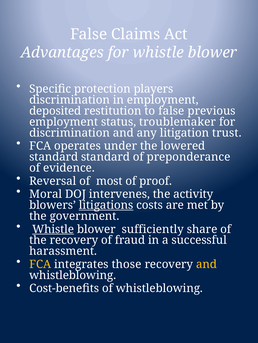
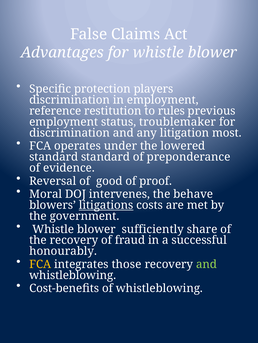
deposited: deposited -> reference
to false: false -> rules
trust: trust -> most
most: most -> good
activity: activity -> behave
Whistle at (53, 230) underline: present -> none
harassment: harassment -> honourably
and at (206, 265) colour: yellow -> light green
